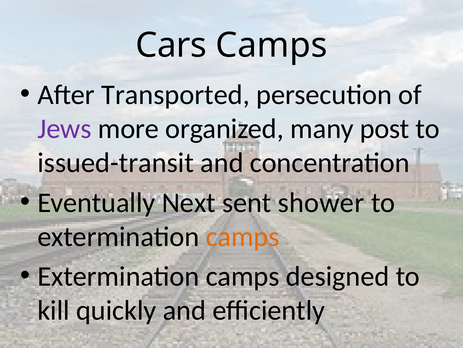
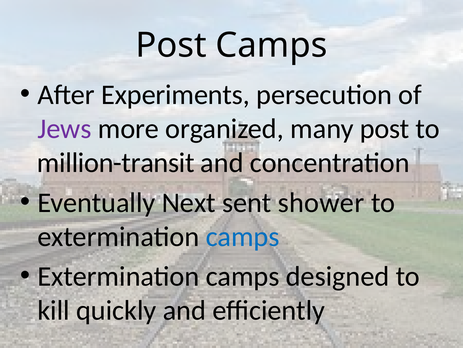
Cars at (171, 45): Cars -> Post
Transported: Transported -> Experiments
issued-transit: issued-transit -> million-transit
camps at (243, 236) colour: orange -> blue
